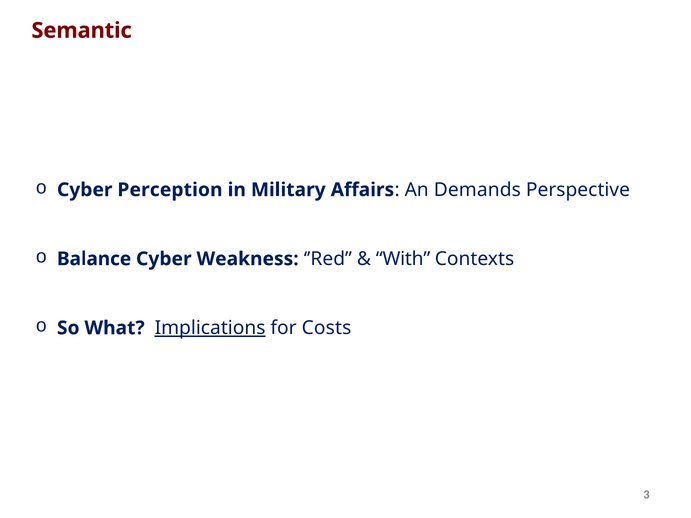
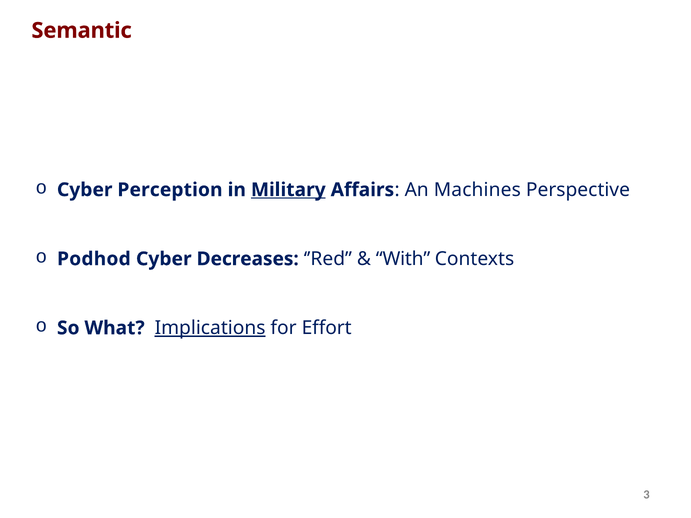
Military underline: none -> present
Demands: Demands -> Machines
Balance: Balance -> Podhod
Weakness: Weakness -> Decreases
Costs: Costs -> Effort
